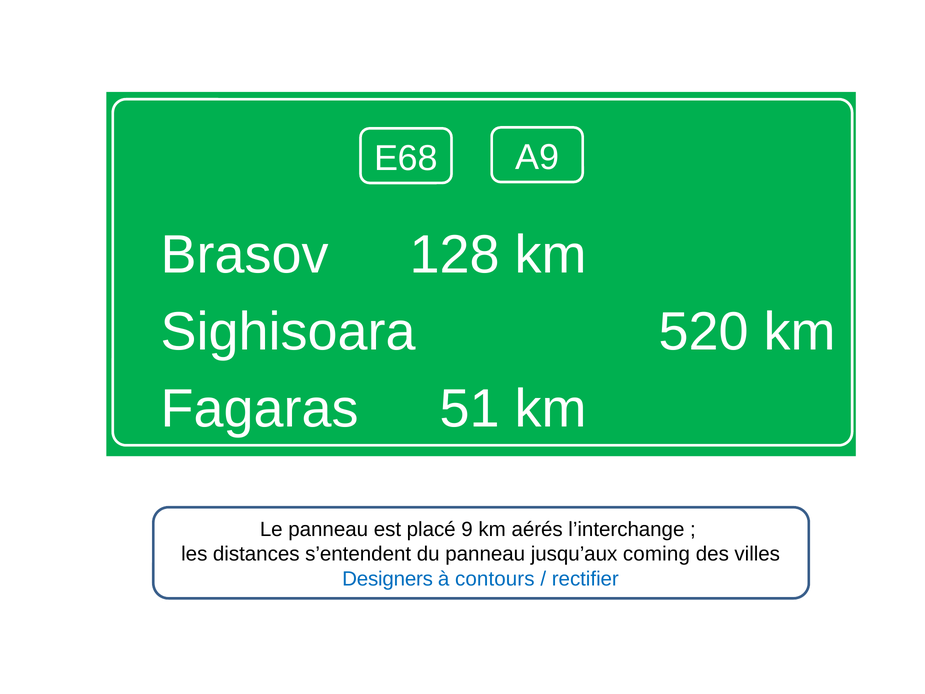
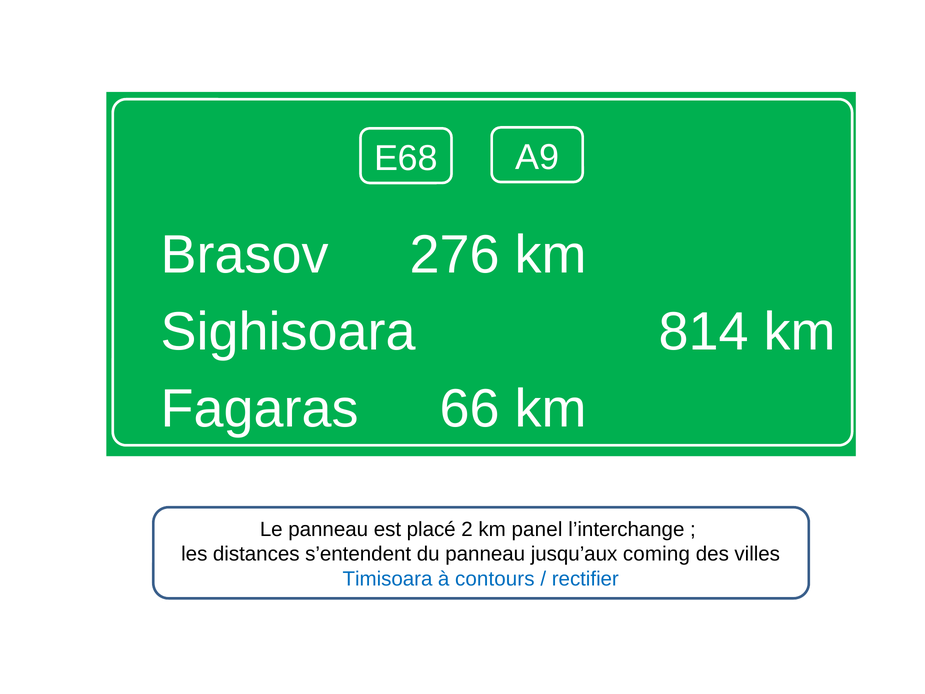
128: 128 -> 276
520: 520 -> 814
51: 51 -> 66
9: 9 -> 2
aérés: aérés -> panel
Designers: Designers -> Timisoara
